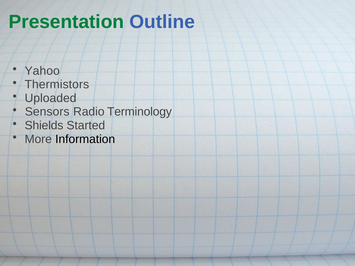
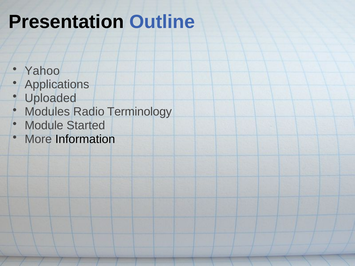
Presentation colour: green -> black
Thermistors: Thermistors -> Applications
Sensors: Sensors -> Modules
Shields: Shields -> Module
